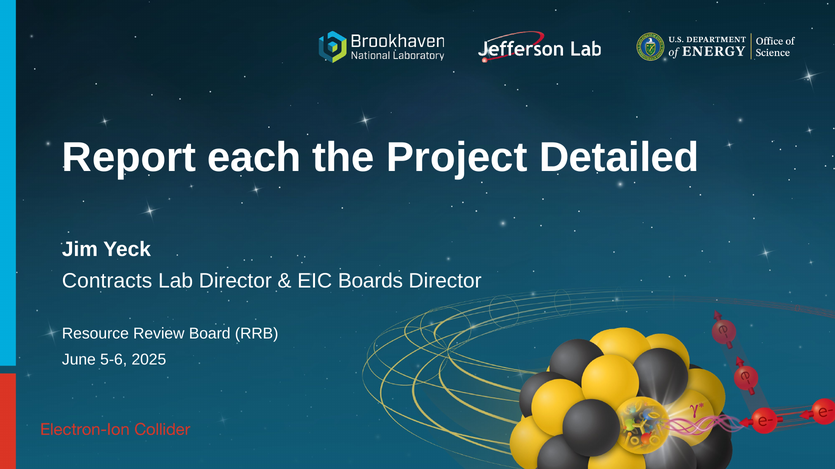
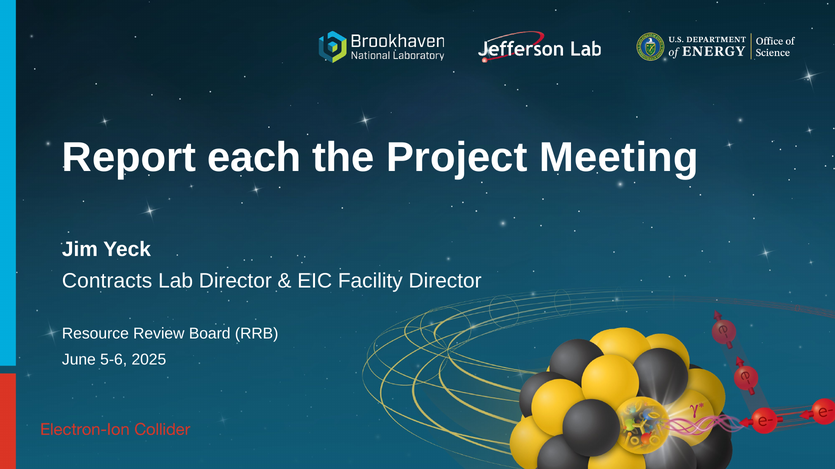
Detailed: Detailed -> Meeting
Boards: Boards -> Facility
